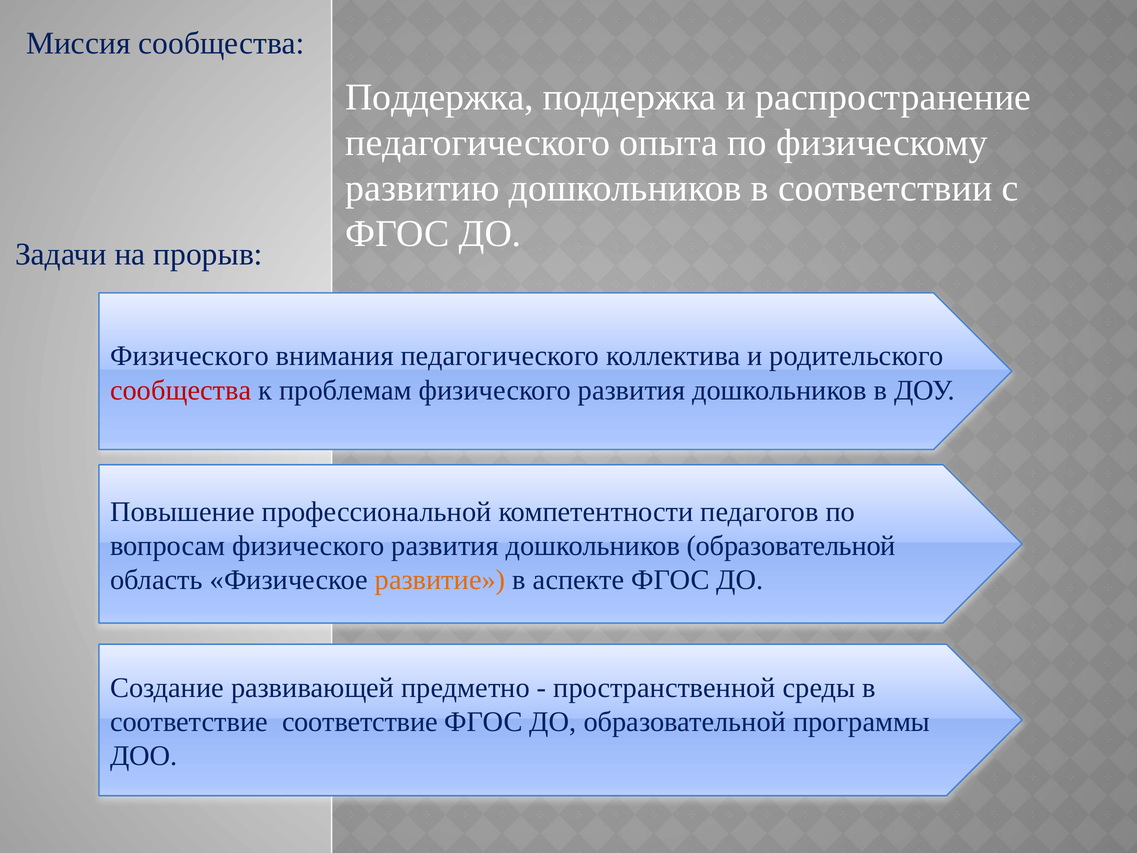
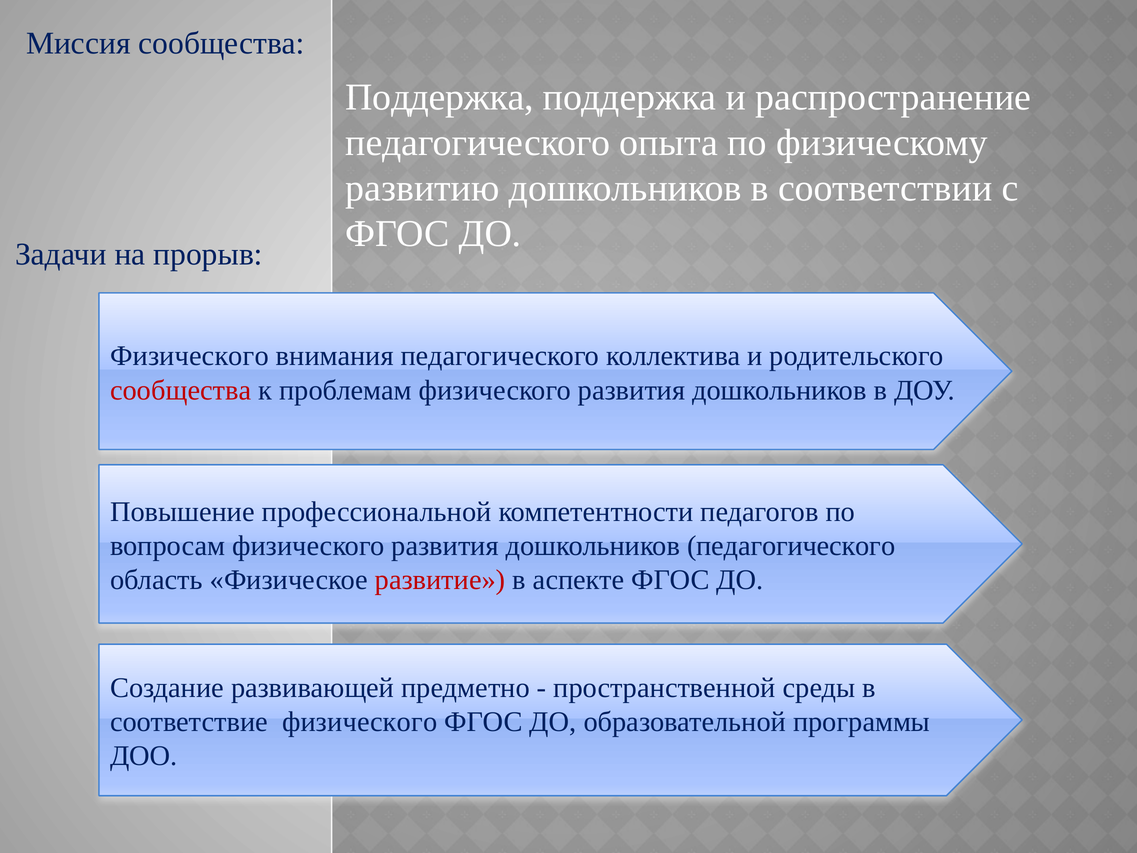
дошкольников образовательной: образовательной -> педагогического
развитие colour: orange -> red
соответствие соответствие: соответствие -> физического
